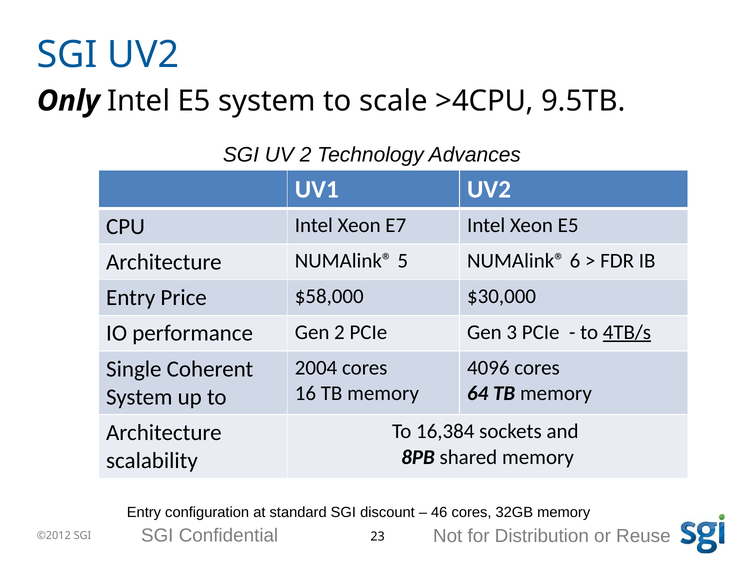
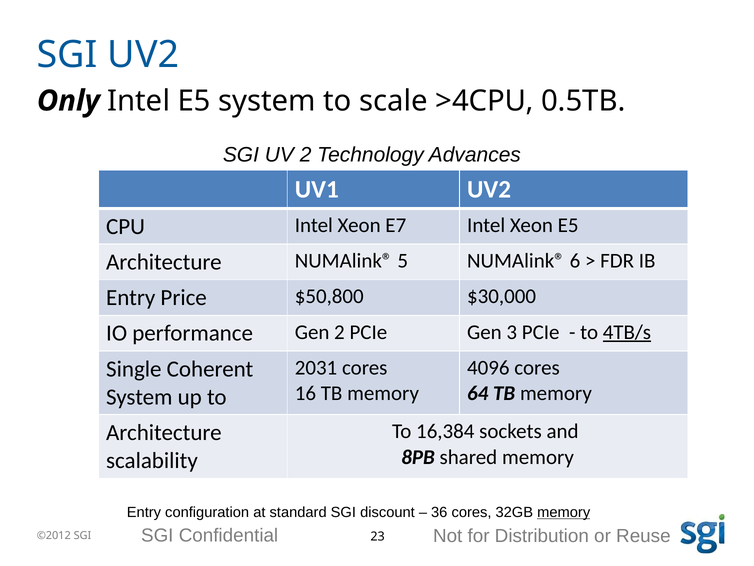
9.5TB: 9.5TB -> 0.5TB
$58,000: $58,000 -> $50,800
2004: 2004 -> 2031
46: 46 -> 36
memory at (564, 512) underline: none -> present
